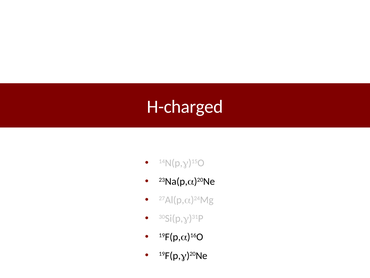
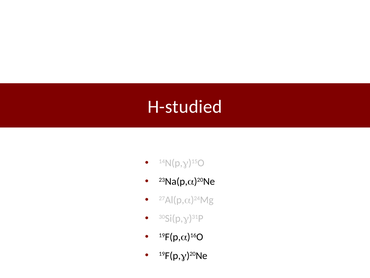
H-charged: H-charged -> H-studied
